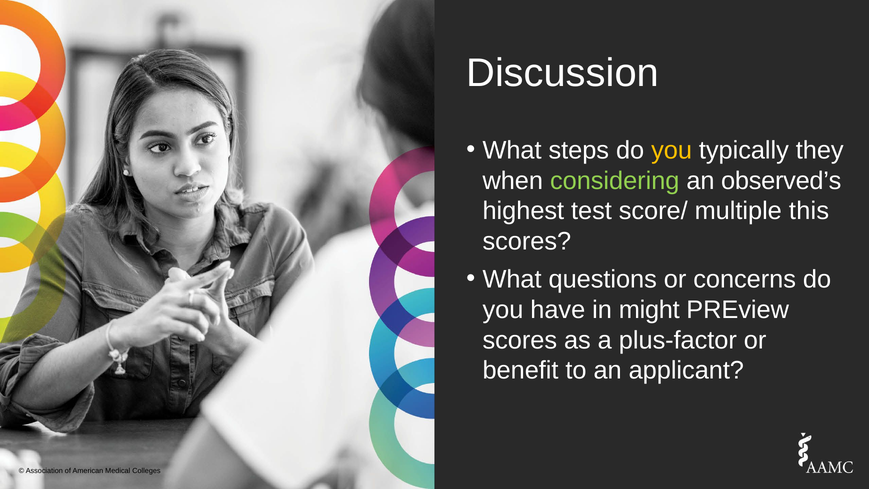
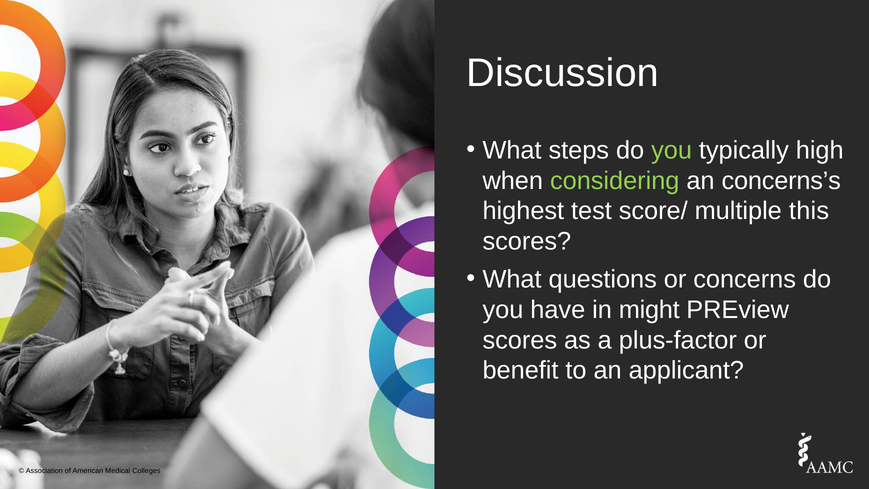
you at (672, 150) colour: yellow -> light green
they: they -> high
observed’s: observed’s -> concerns’s
